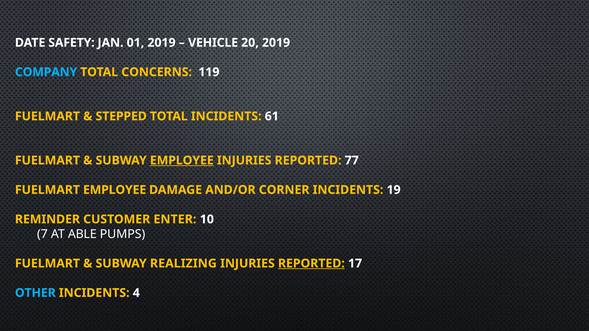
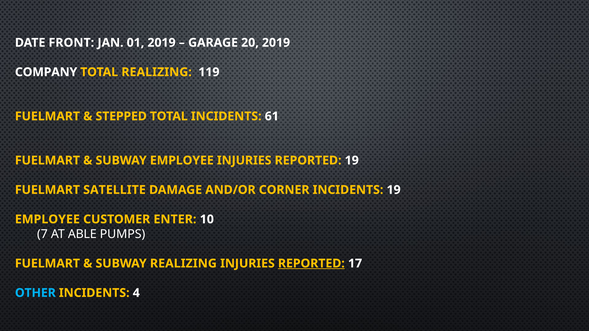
SAFETY: SAFETY -> FRONT
VEHICLE: VEHICLE -> GARAGE
COMPANY colour: light blue -> white
TOTAL CONCERNS: CONCERNS -> REALIZING
EMPLOYEE at (182, 161) underline: present -> none
REPORTED 77: 77 -> 19
FUELMART EMPLOYEE: EMPLOYEE -> SATELLITE
REMINDER at (47, 219): REMINDER -> EMPLOYEE
